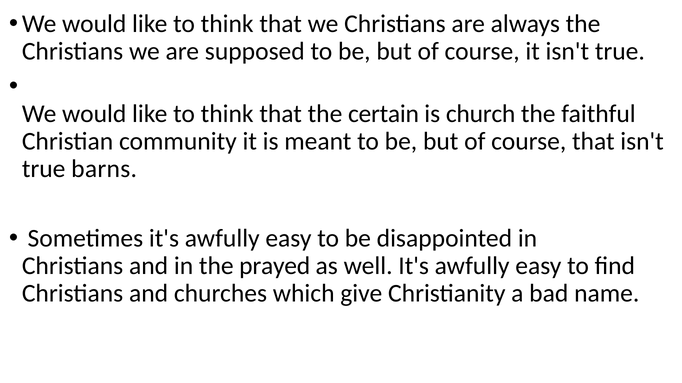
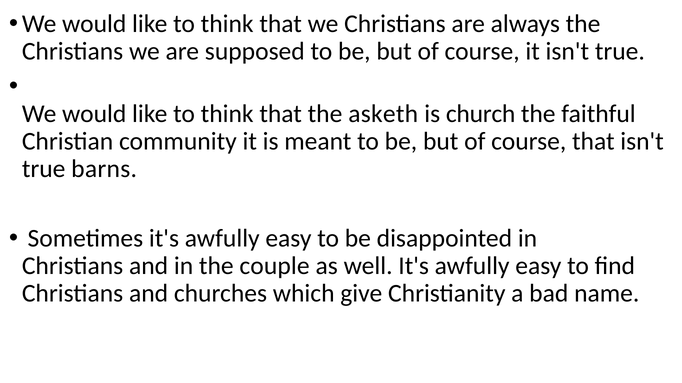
certain: certain -> asketh
prayed: prayed -> couple
